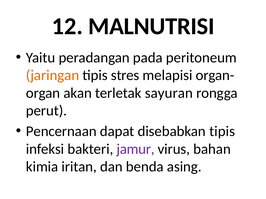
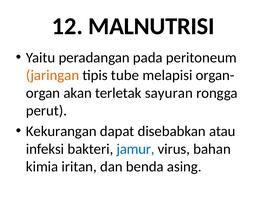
stres: stres -> tube
Pencernaan: Pencernaan -> Kekurangan
disebabkan tipis: tipis -> atau
jamur colour: purple -> blue
